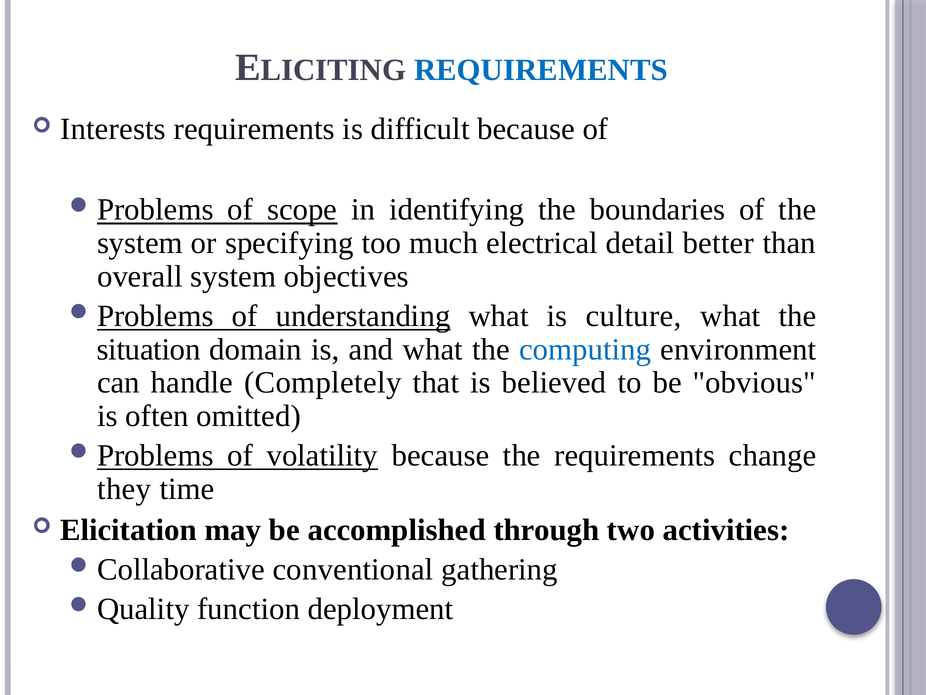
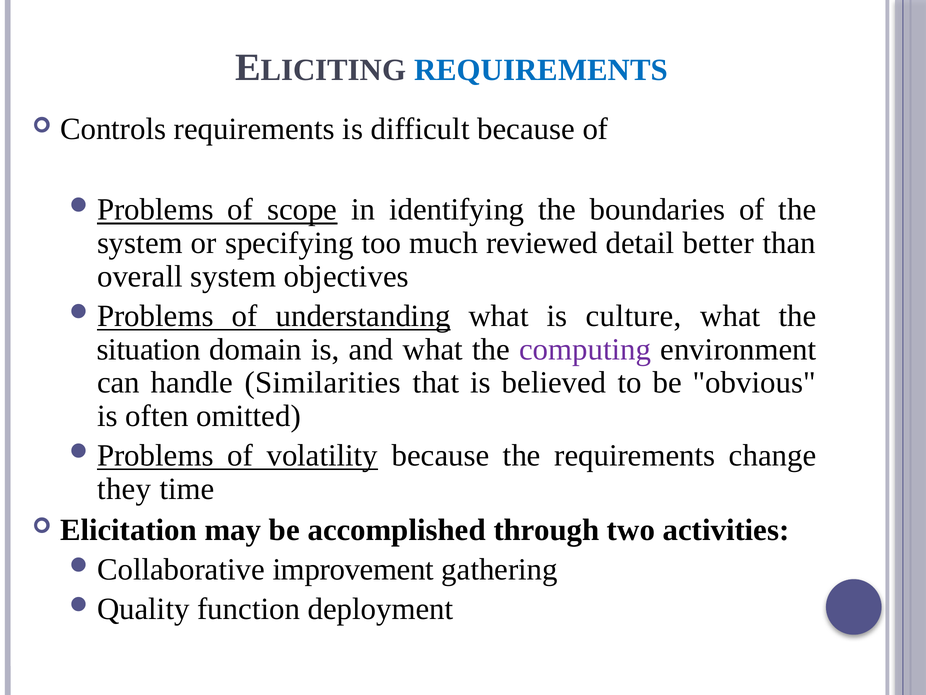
Interests: Interests -> Controls
electrical: electrical -> reviewed
computing colour: blue -> purple
Completely: Completely -> Similarities
conventional: conventional -> improvement
